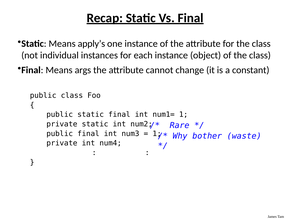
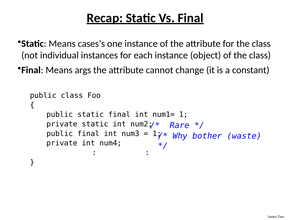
apply’s: apply’s -> cases’s
